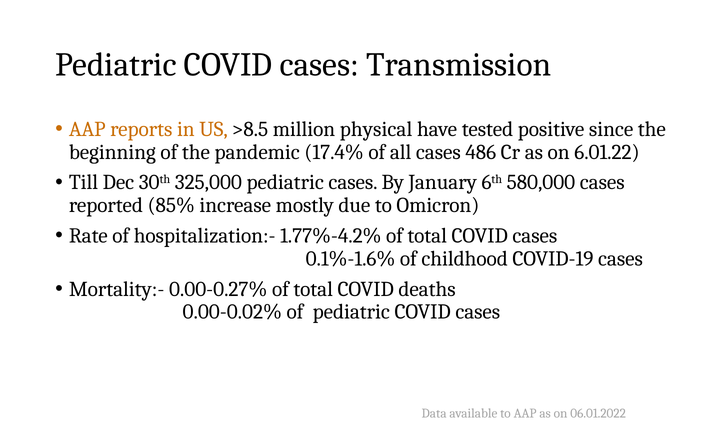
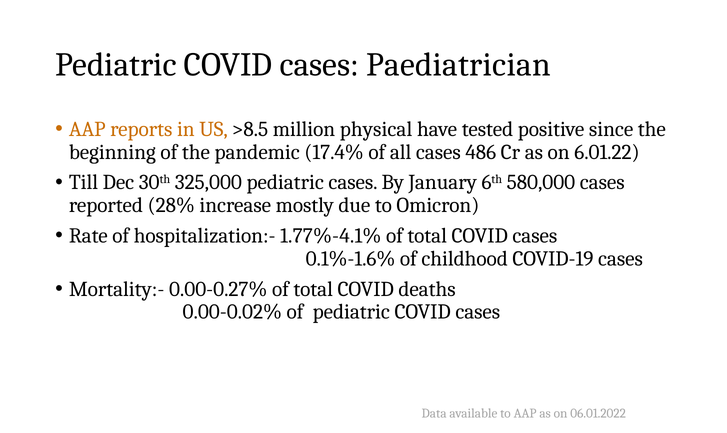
Transmission: Transmission -> Paediatrician
85%: 85% -> 28%
1.77%-4.2%: 1.77%-4.2% -> 1.77%-4.1%
